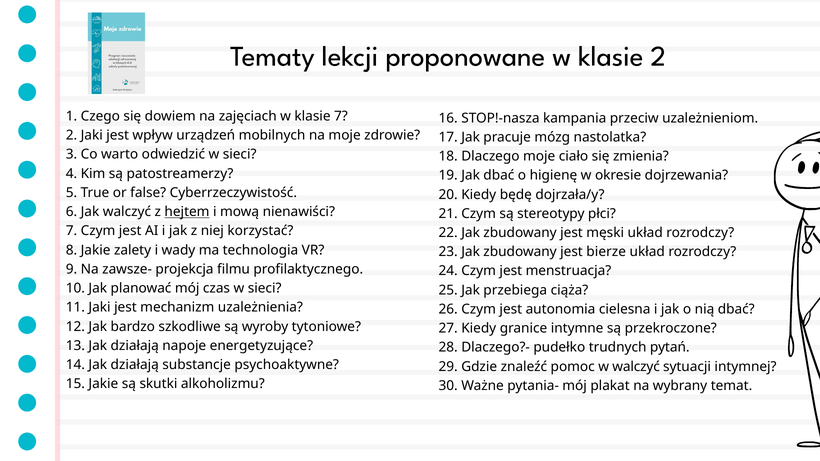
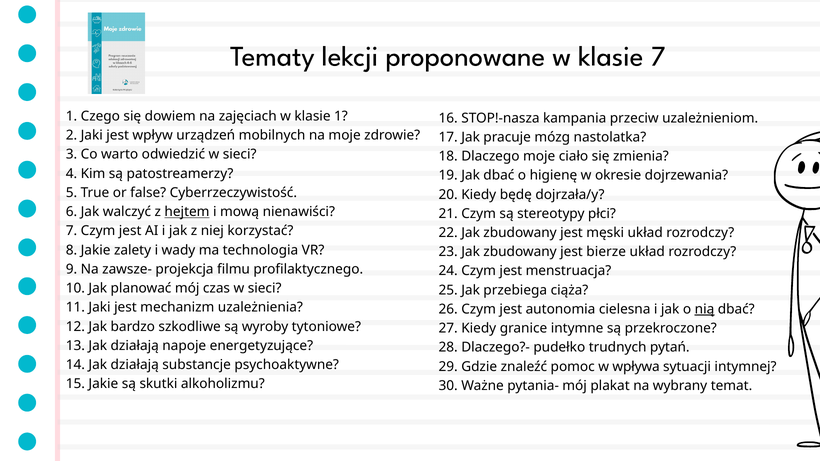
klasie 2: 2 -> 7
klasie 7: 7 -> 1
nią underline: none -> present
w walczyć: walczyć -> wpływa
